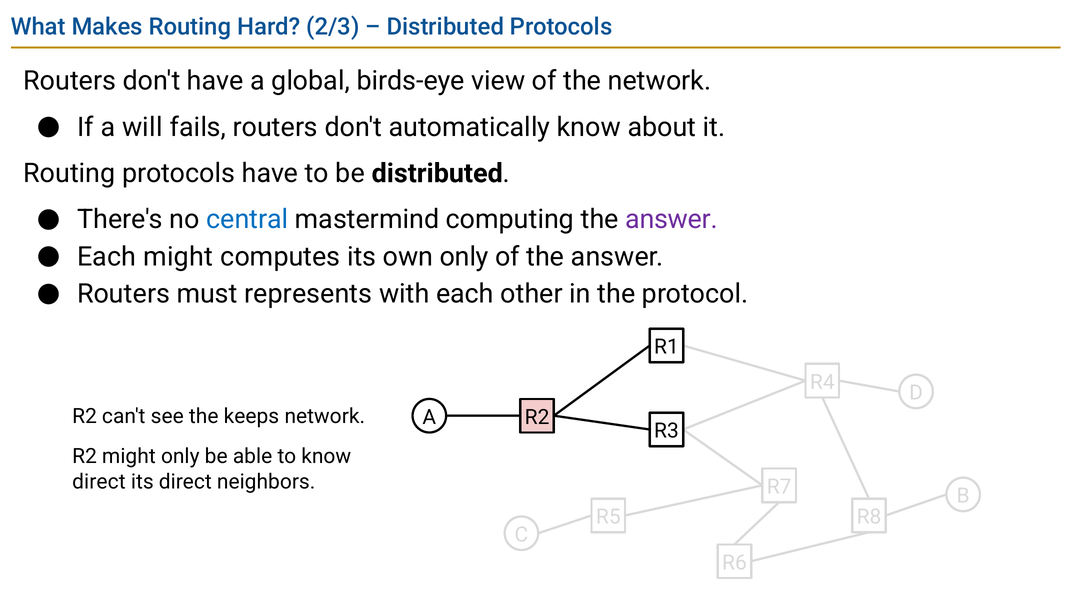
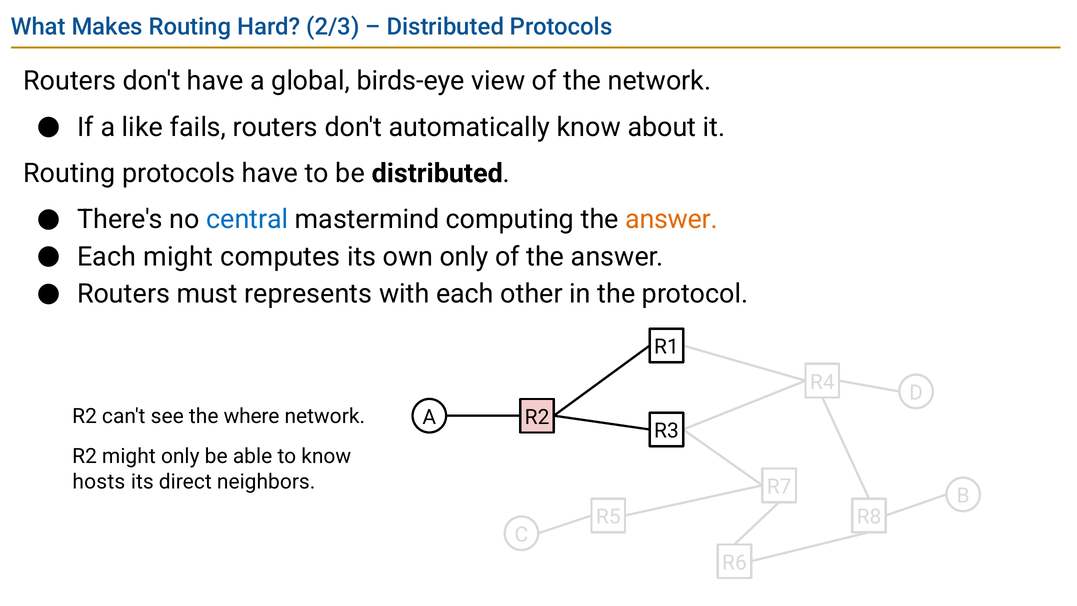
will: will -> like
answer at (672, 219) colour: purple -> orange
keeps: keeps -> where
direct at (99, 482): direct -> hosts
